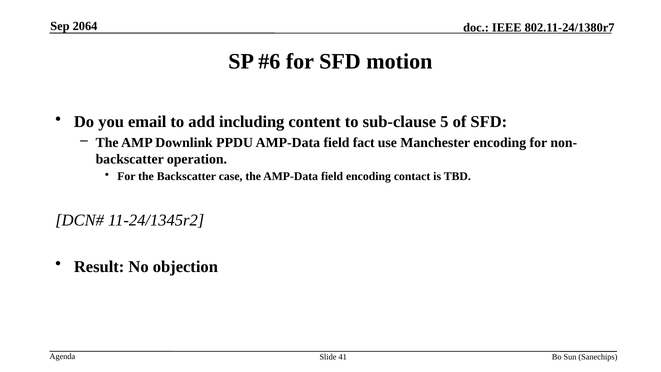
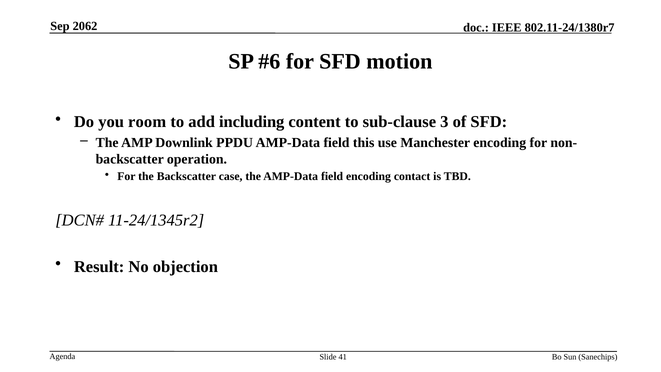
2064: 2064 -> 2062
email: email -> room
5: 5 -> 3
fact: fact -> this
